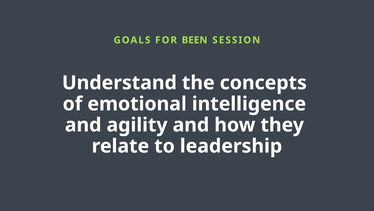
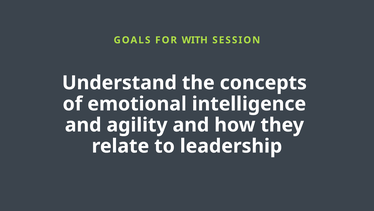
BEEN: BEEN -> WITH
